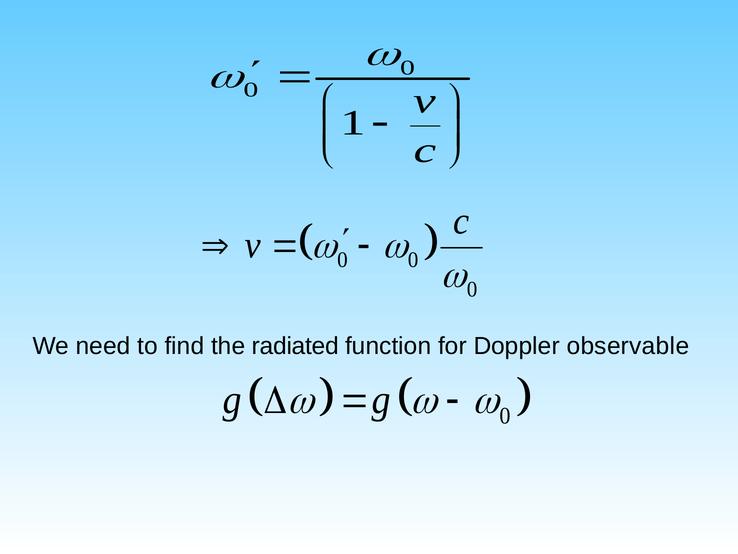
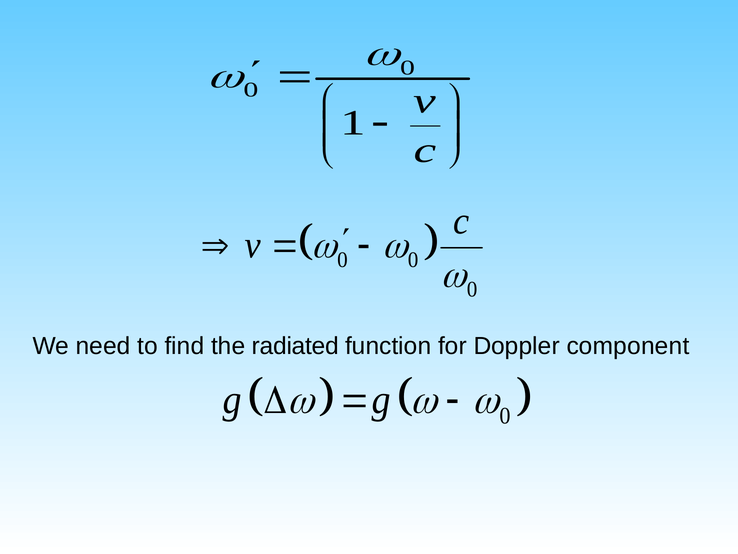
observable: observable -> component
